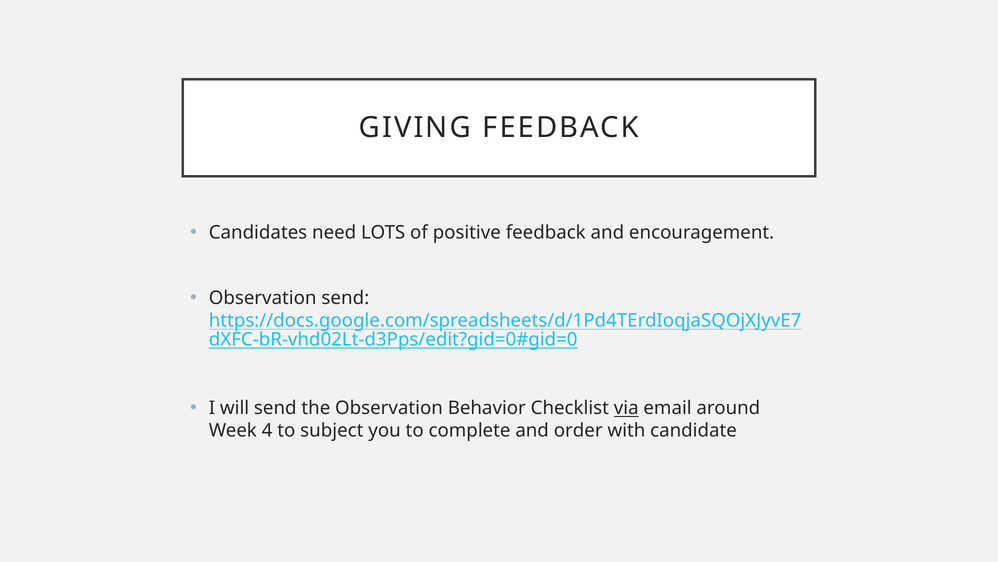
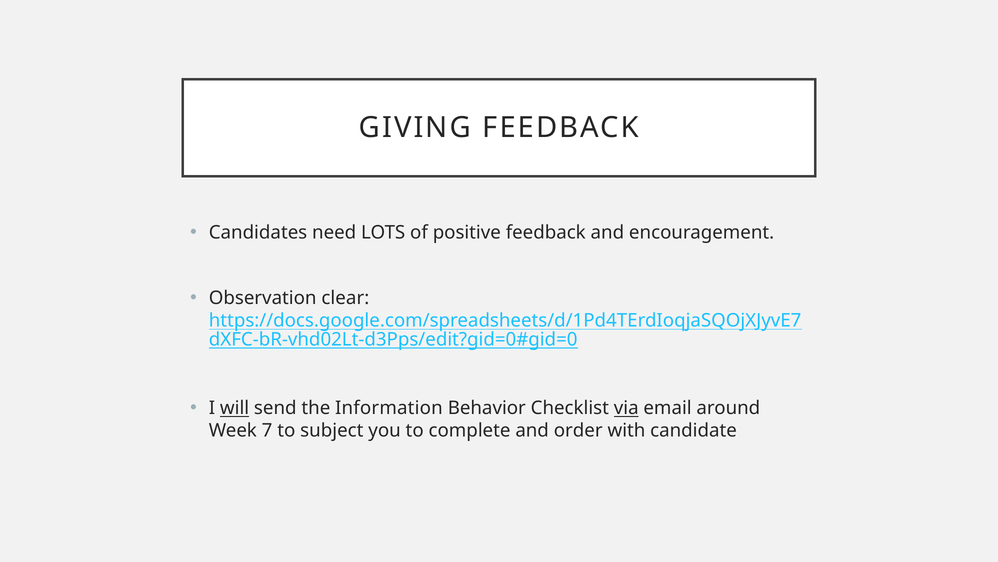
Observation send: send -> clear
will underline: none -> present
the Observation: Observation -> Information
4: 4 -> 7
